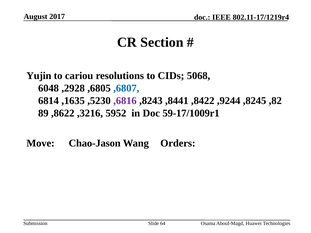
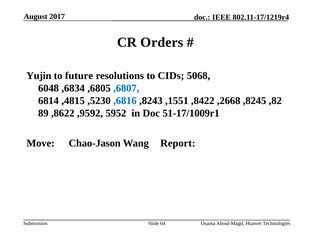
Section: Section -> Orders
cariou: cariou -> future
,2928: ,2928 -> ,6834
,1635: ,1635 -> ,4815
,6816 colour: purple -> blue
,8441: ,8441 -> ,1551
,9244: ,9244 -> ,2668
,3216: ,3216 -> ,9592
59-17/1009r1: 59-17/1009r1 -> 51-17/1009r1
Orders: Orders -> Report
